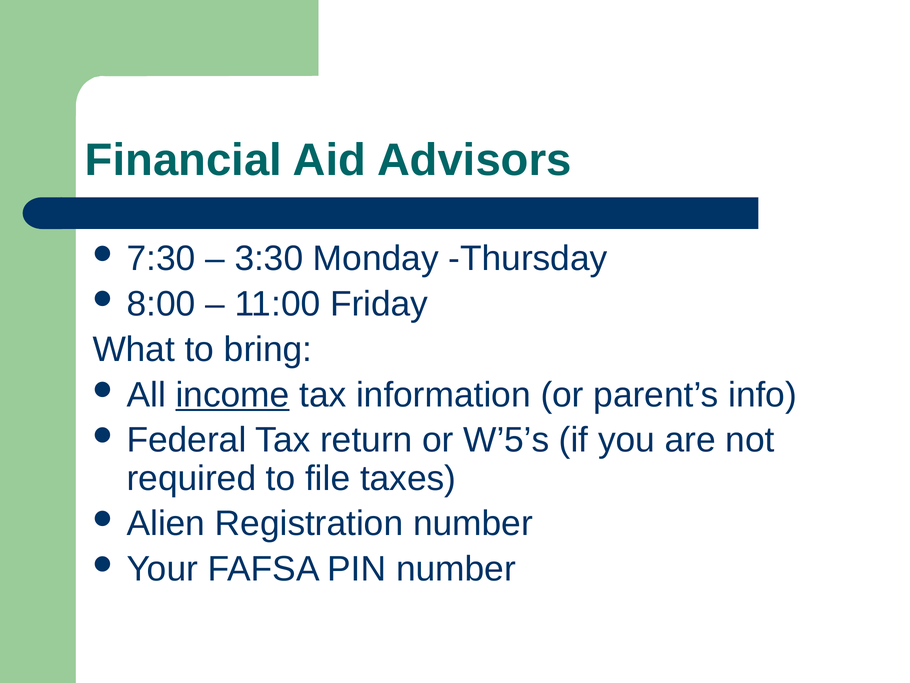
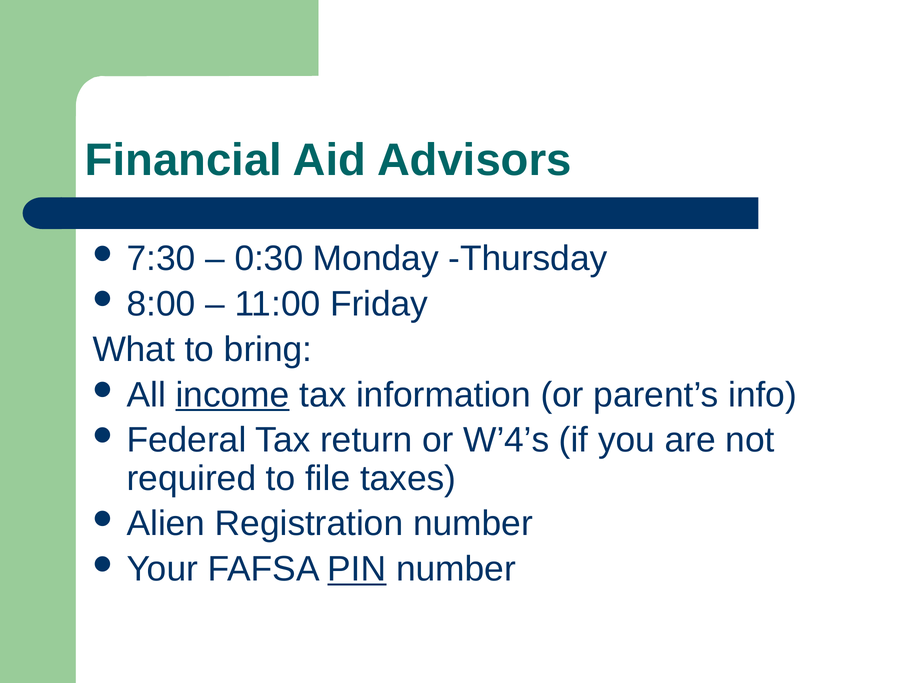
3:30: 3:30 -> 0:30
W’5’s: W’5’s -> W’4’s
PIN underline: none -> present
